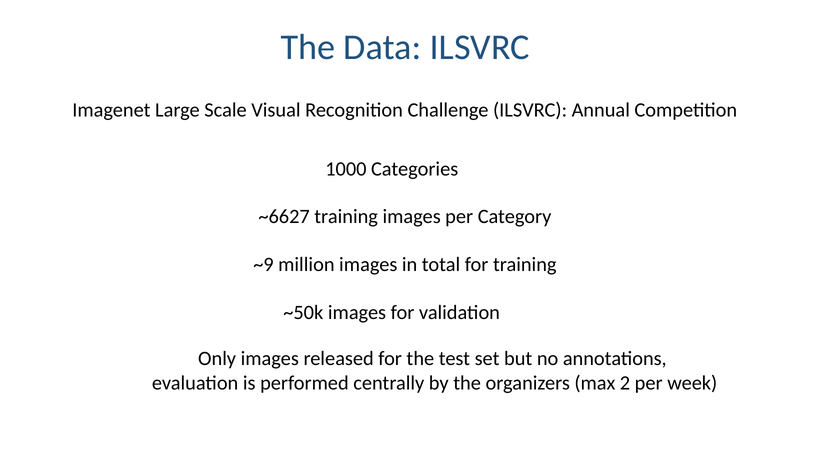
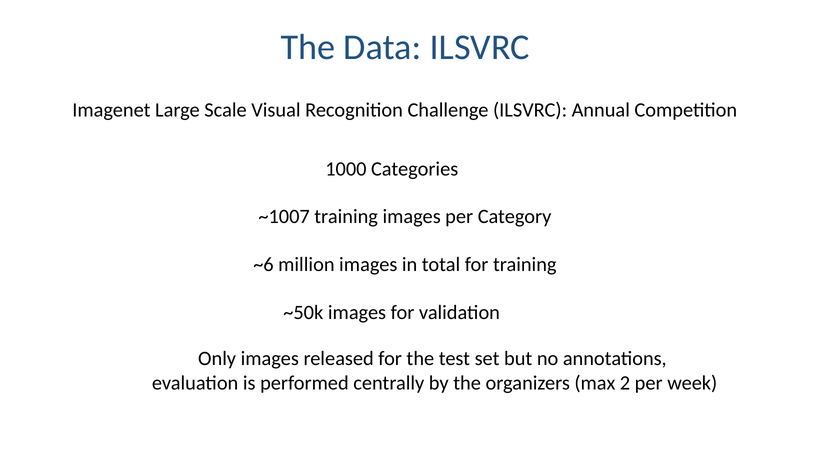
~6627: ~6627 -> ~1007
~9: ~9 -> ~6
